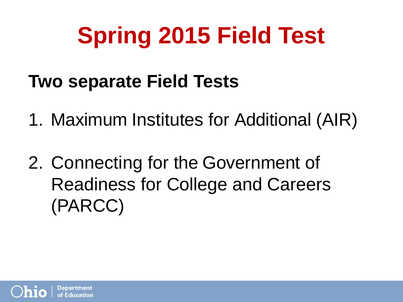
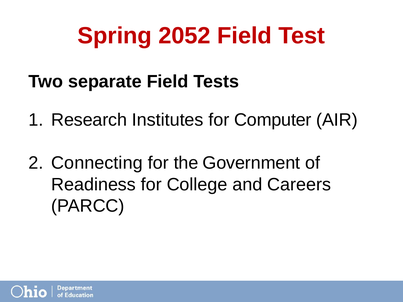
2015: 2015 -> 2052
Maximum: Maximum -> Research
Additional: Additional -> Computer
